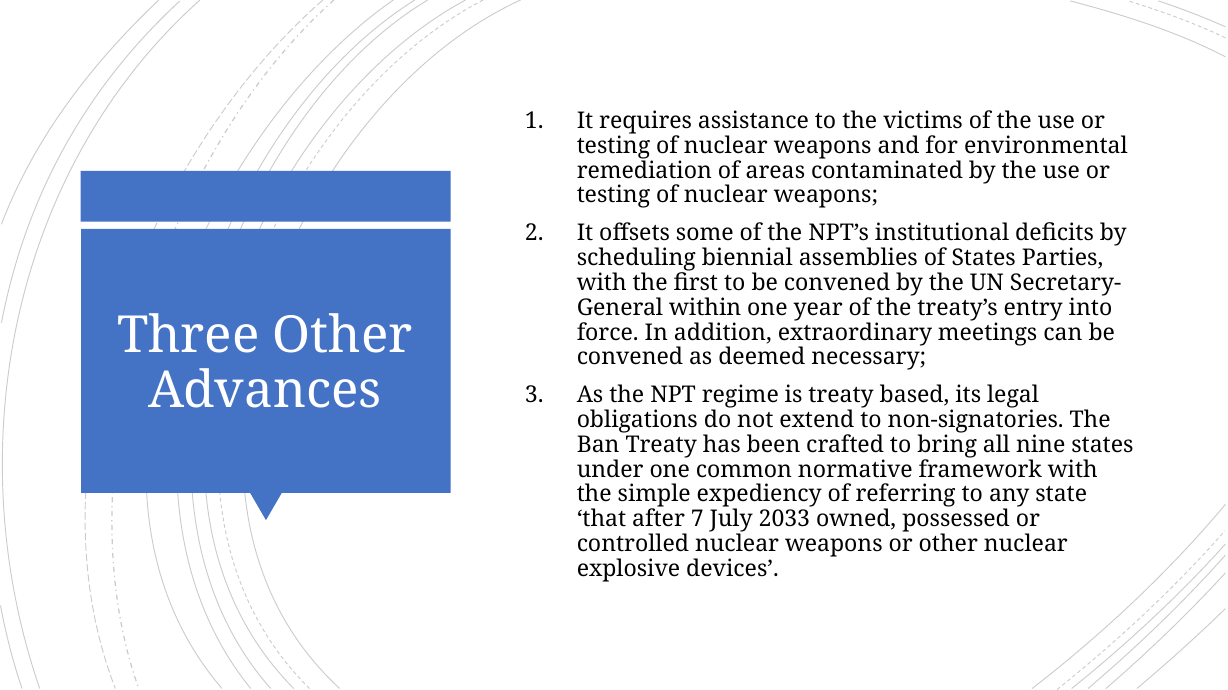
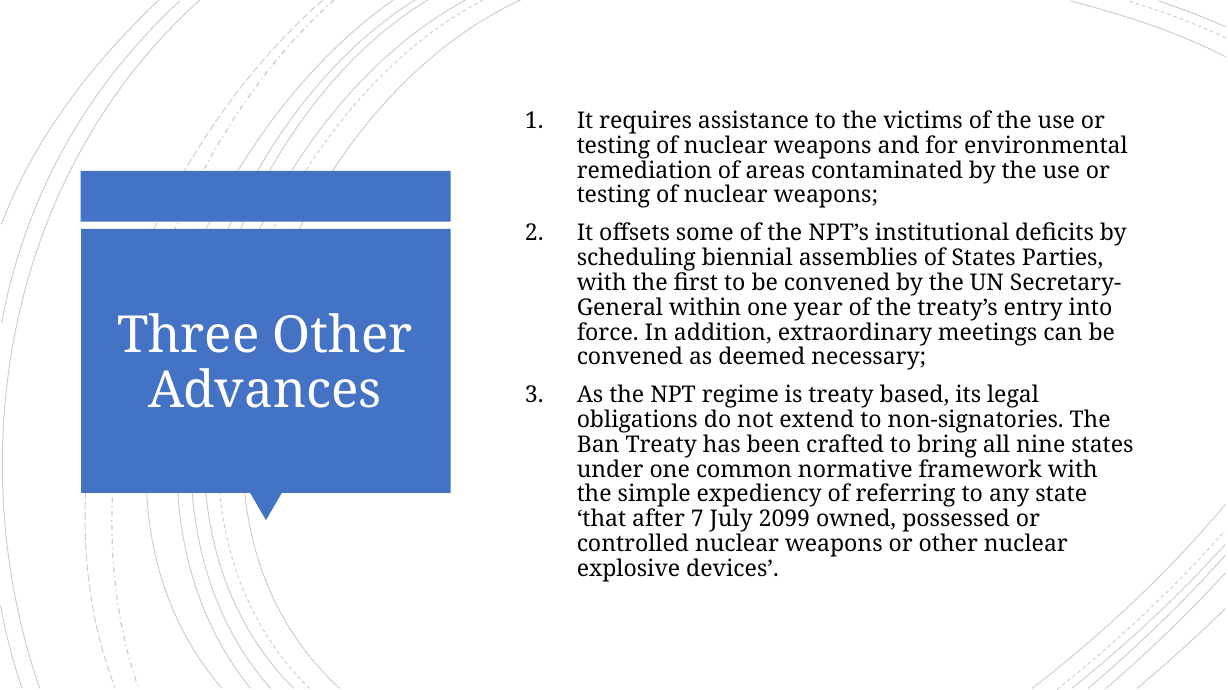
2033: 2033 -> 2099
